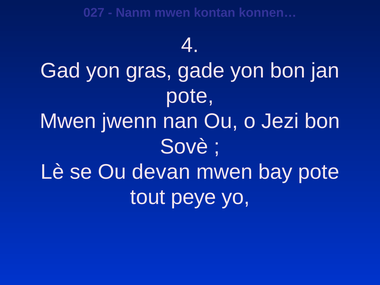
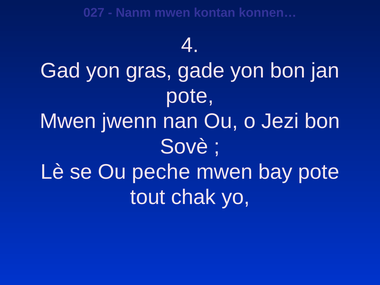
devan: devan -> peche
peye: peye -> chak
